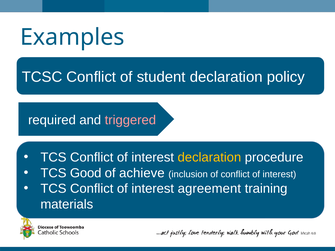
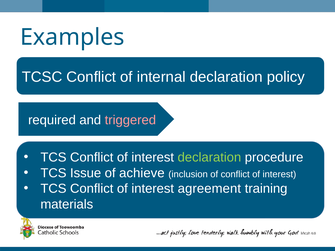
student: student -> internal
declaration at (209, 158) colour: yellow -> light green
Good: Good -> Issue
